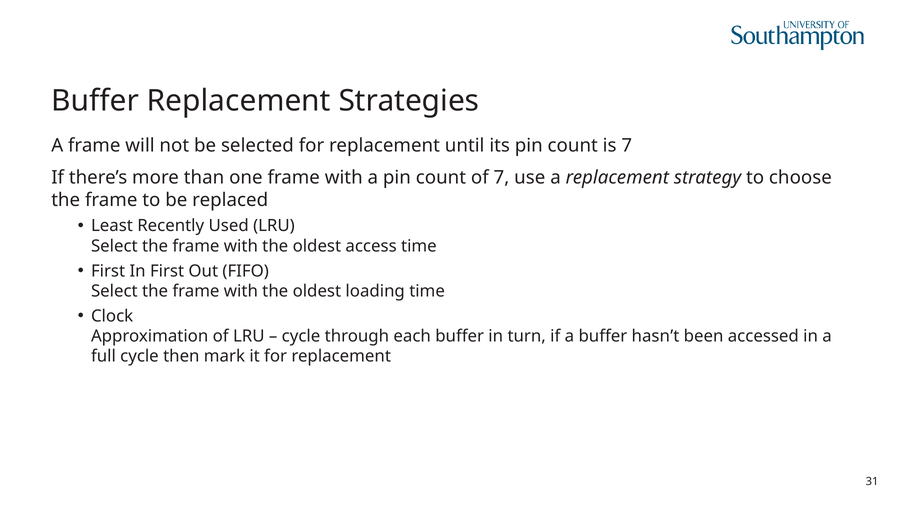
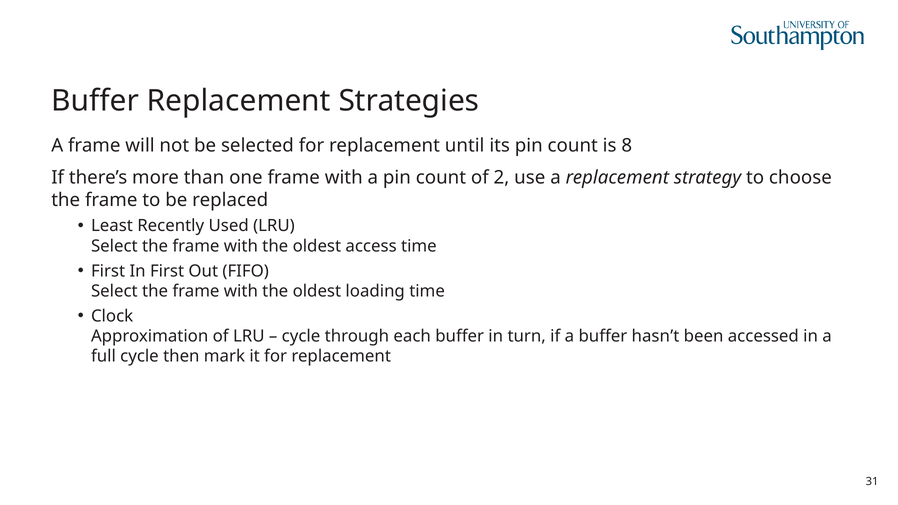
is 7: 7 -> 8
of 7: 7 -> 2
